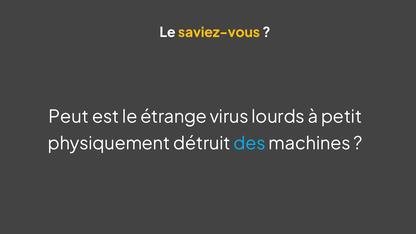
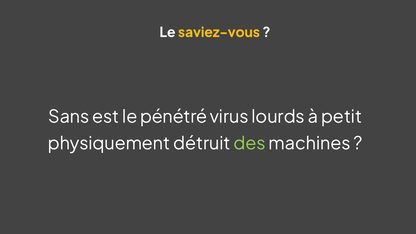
Peut: Peut -> Sans
étrange: étrange -> pénétré
des colour: light blue -> light green
